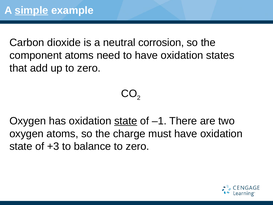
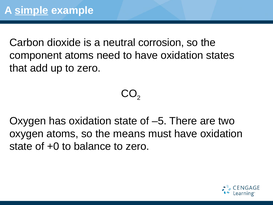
state at (126, 121) underline: present -> none
–1: –1 -> –5
charge: charge -> means
+3: +3 -> +0
